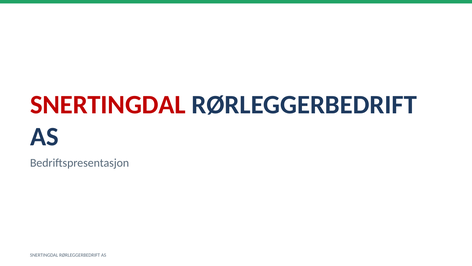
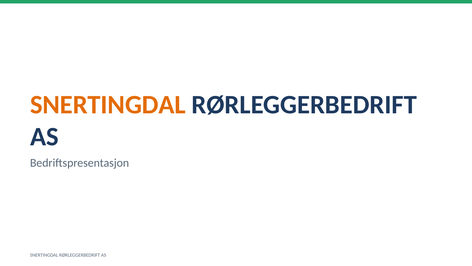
SNERTINGDAL at (108, 105) colour: red -> orange
